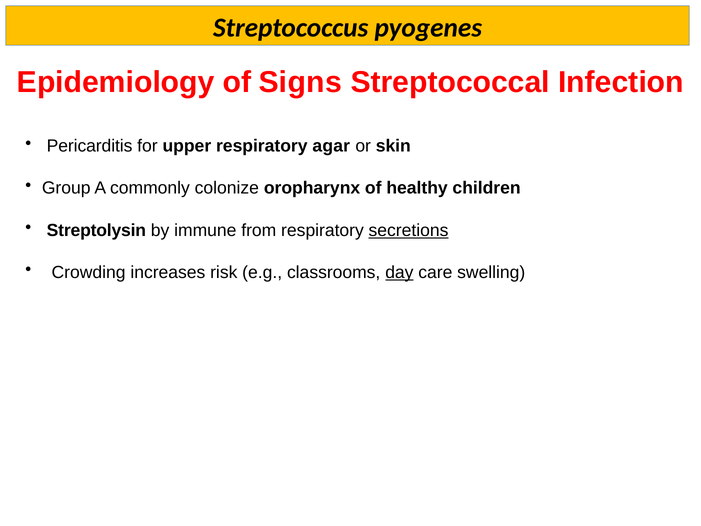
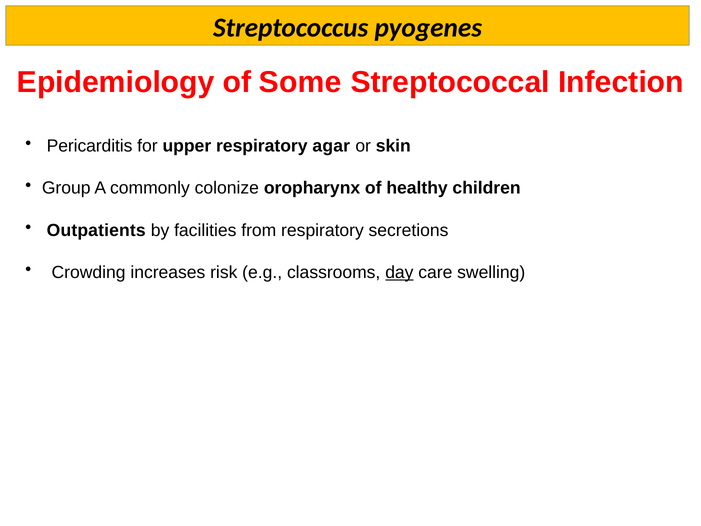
Signs: Signs -> Some
Streptolysin: Streptolysin -> Outpatients
immune: immune -> facilities
secretions underline: present -> none
